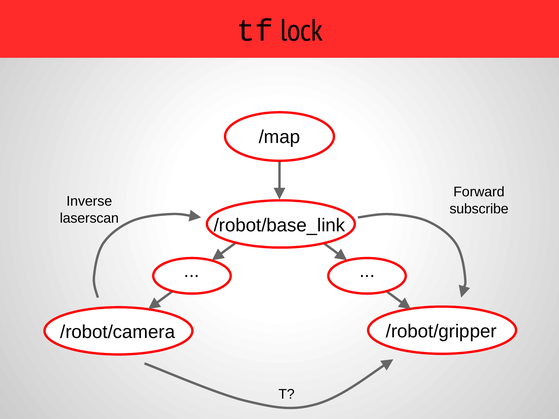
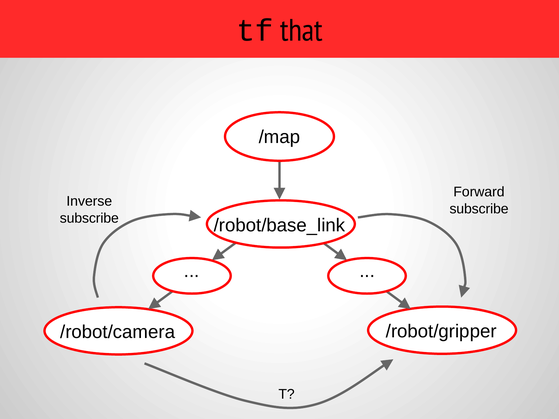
lock: lock -> that
laserscan at (89, 218): laserscan -> subscribe
